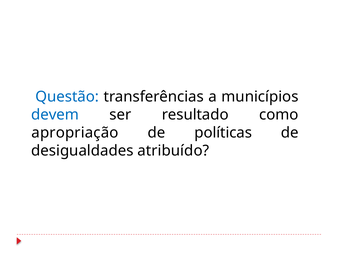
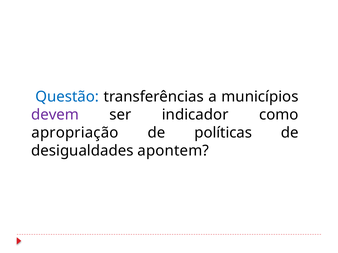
devem colour: blue -> purple
resultado: resultado -> indicador
atribuído: atribuído -> apontem
